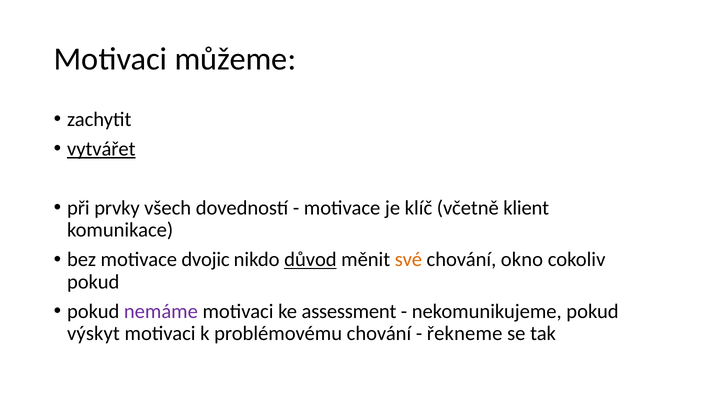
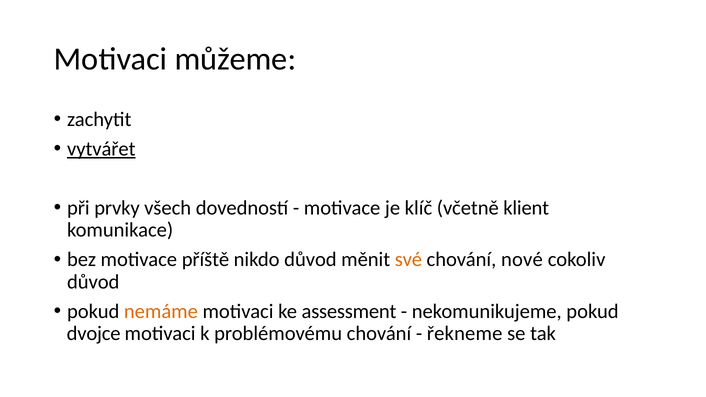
dvojic: dvojic -> příště
důvod at (310, 260) underline: present -> none
okno: okno -> nové
pokud at (93, 282): pokud -> důvod
nemáme colour: purple -> orange
výskyt: výskyt -> dvojce
